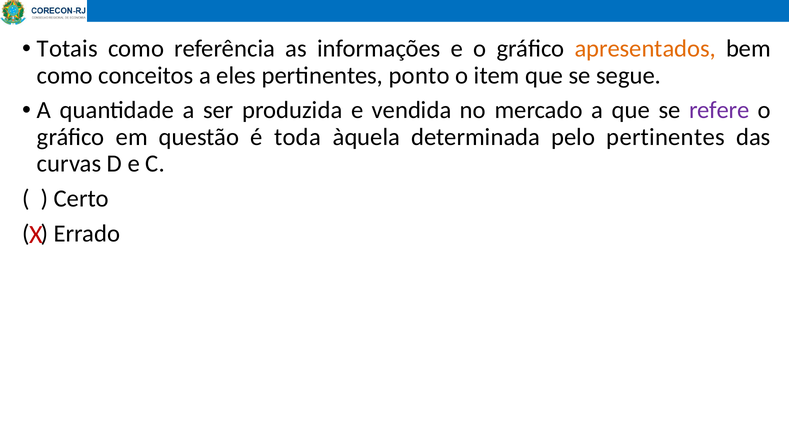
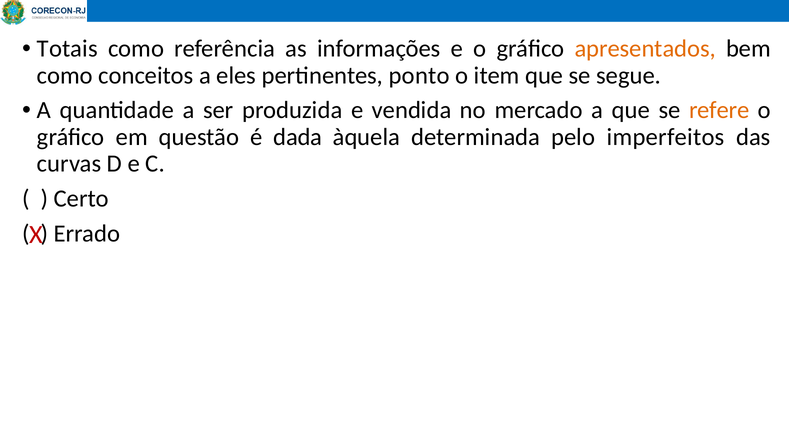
refere colour: purple -> orange
toda: toda -> dada
pelo pertinentes: pertinentes -> imperfeitos
